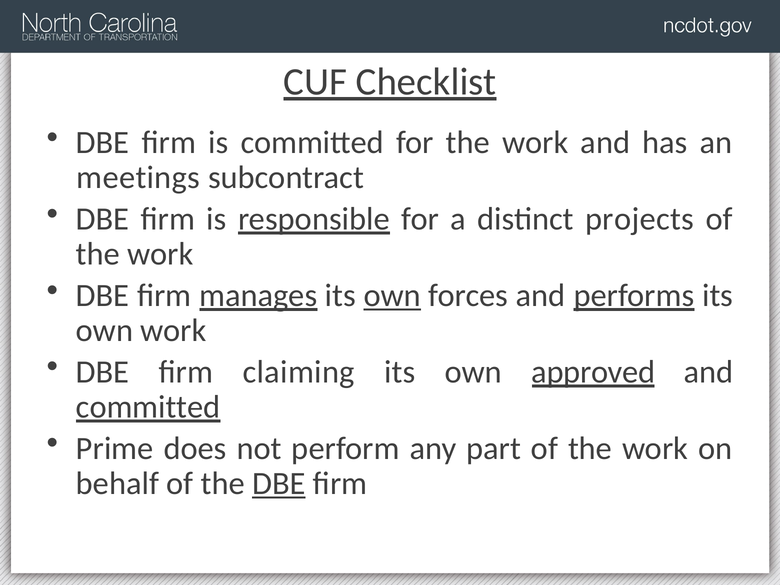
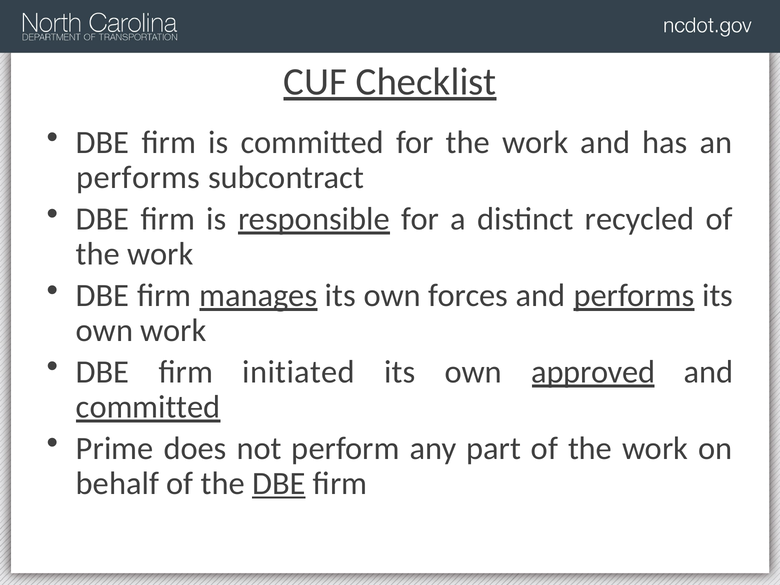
meetings at (138, 178): meetings -> performs
projects: projects -> recycled
own at (392, 295) underline: present -> none
claiming: claiming -> initiated
